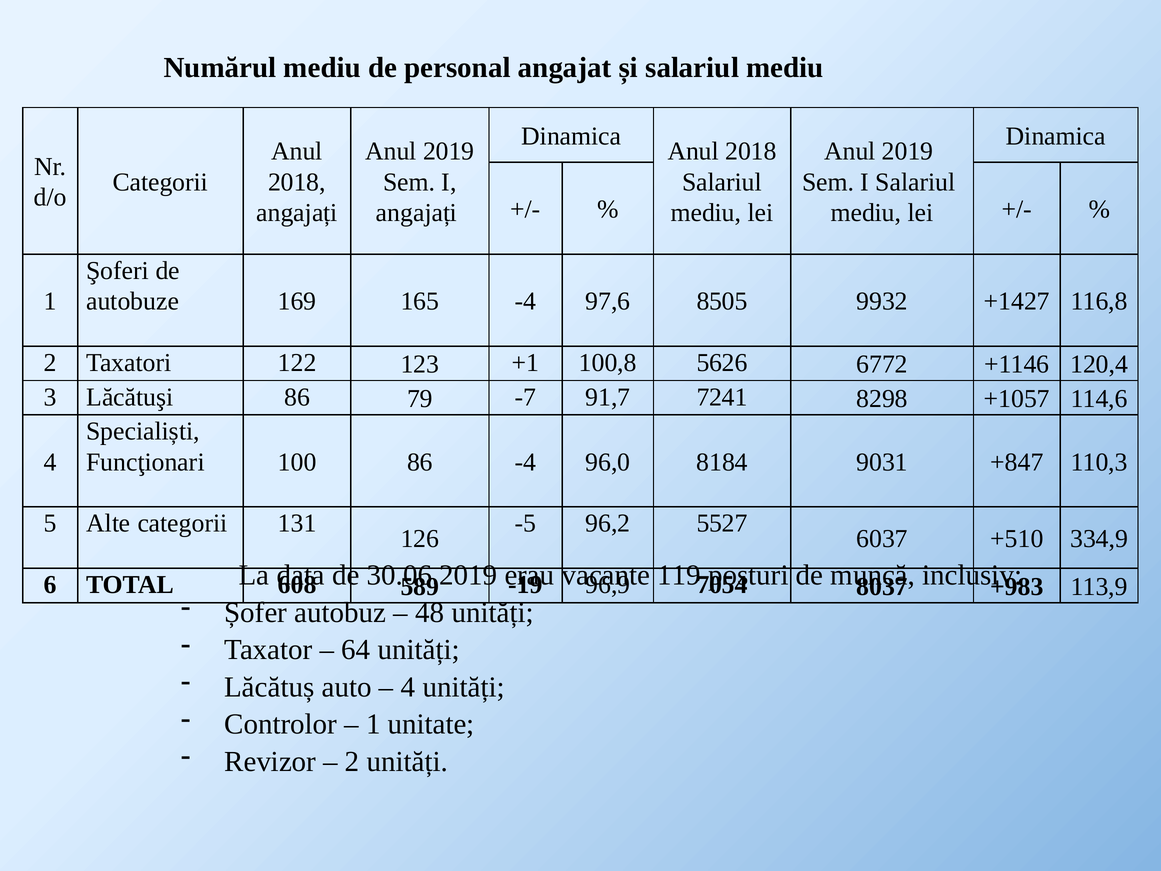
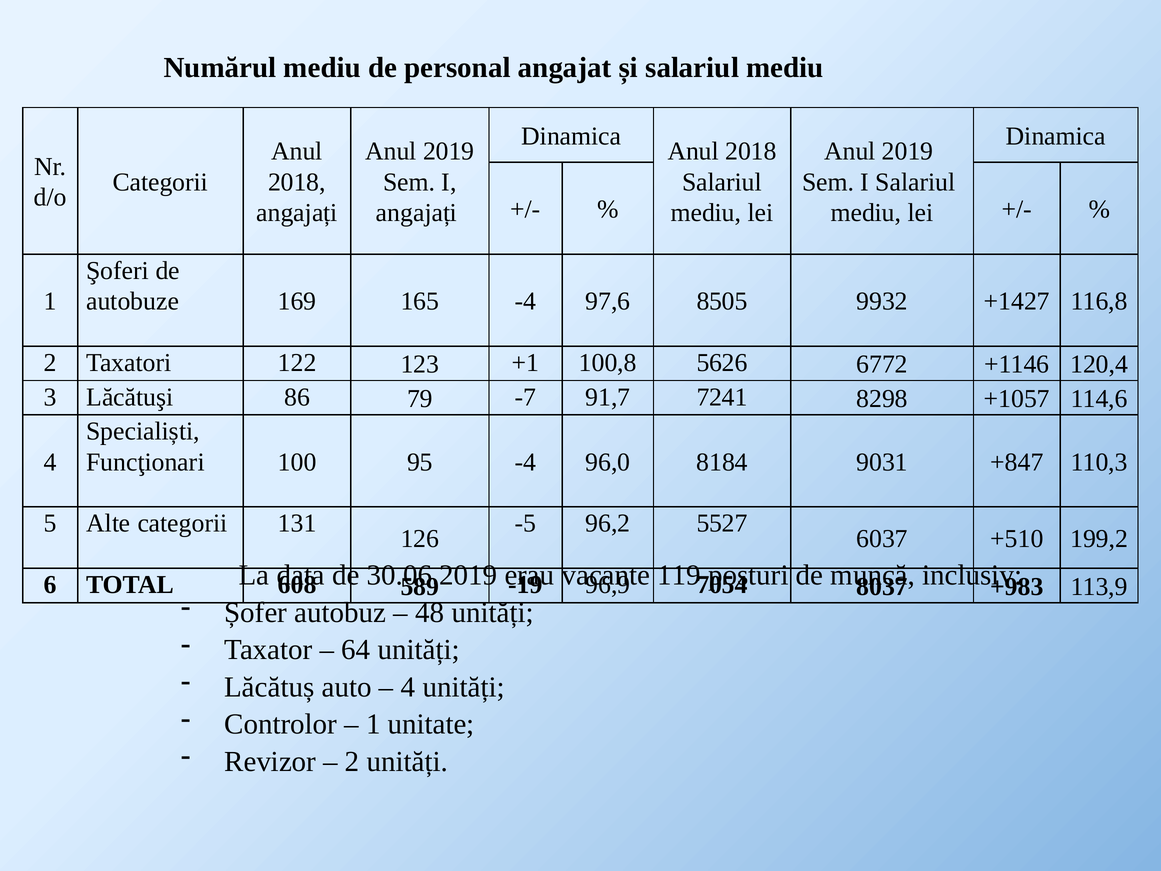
100 86: 86 -> 95
334,9: 334,9 -> 199,2
